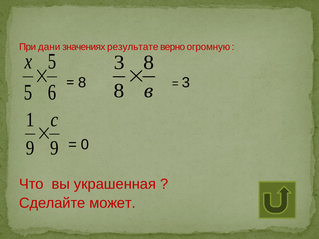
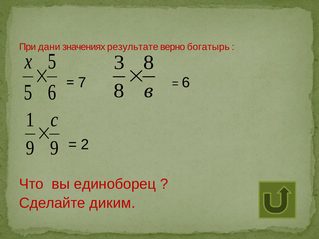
огромную: огромную -> богатырь
8 at (82, 83): 8 -> 7
3 at (186, 83): 3 -> 6
0: 0 -> 2
украшенная: украшенная -> единоборец
может: может -> диким
